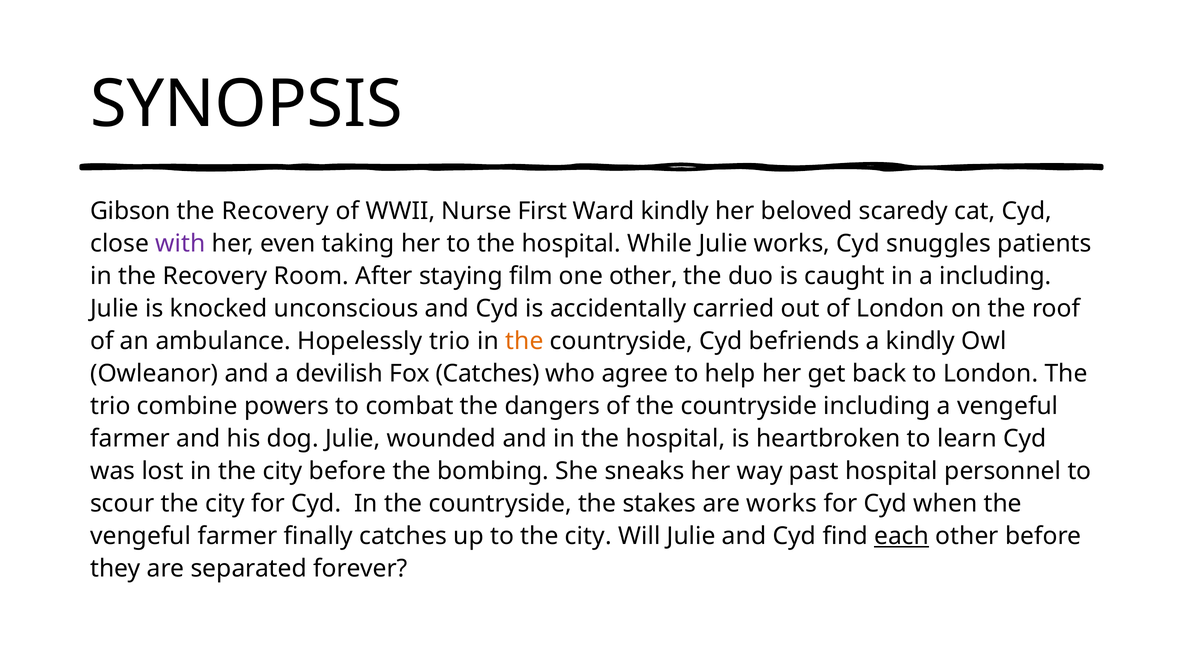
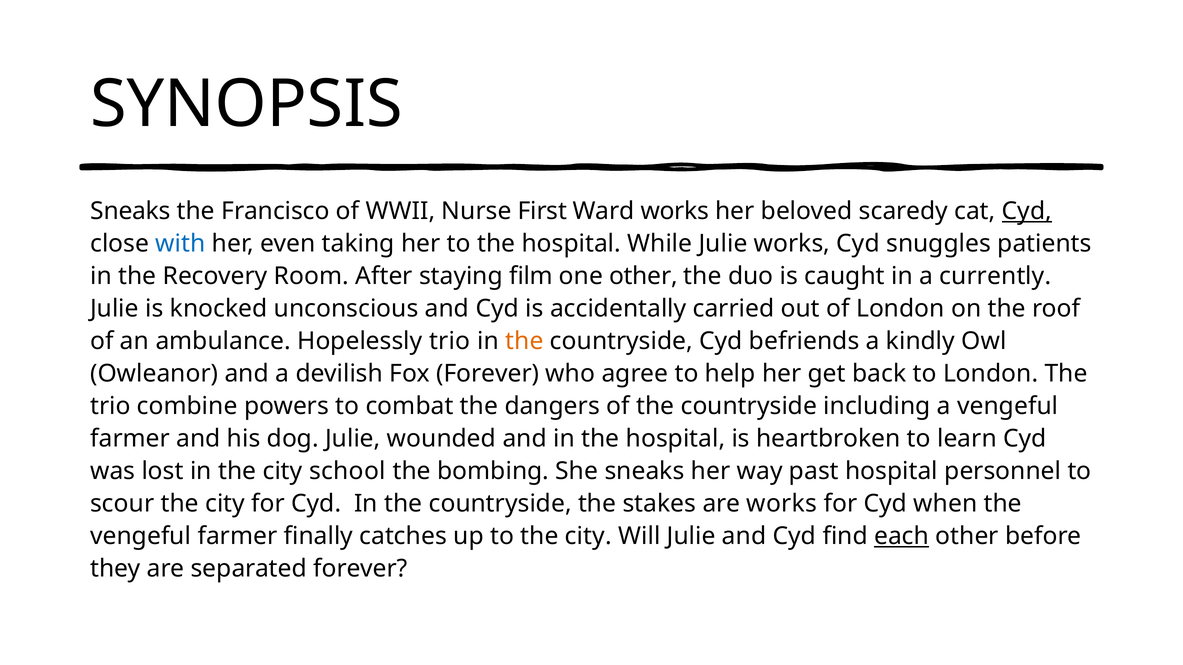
Gibson at (130, 211): Gibson -> Sneaks
Recovery at (275, 211): Recovery -> Francisco
Ward kindly: kindly -> works
Cyd at (1027, 211) underline: none -> present
with colour: purple -> blue
a including: including -> currently
Fox Catches: Catches -> Forever
city before: before -> school
